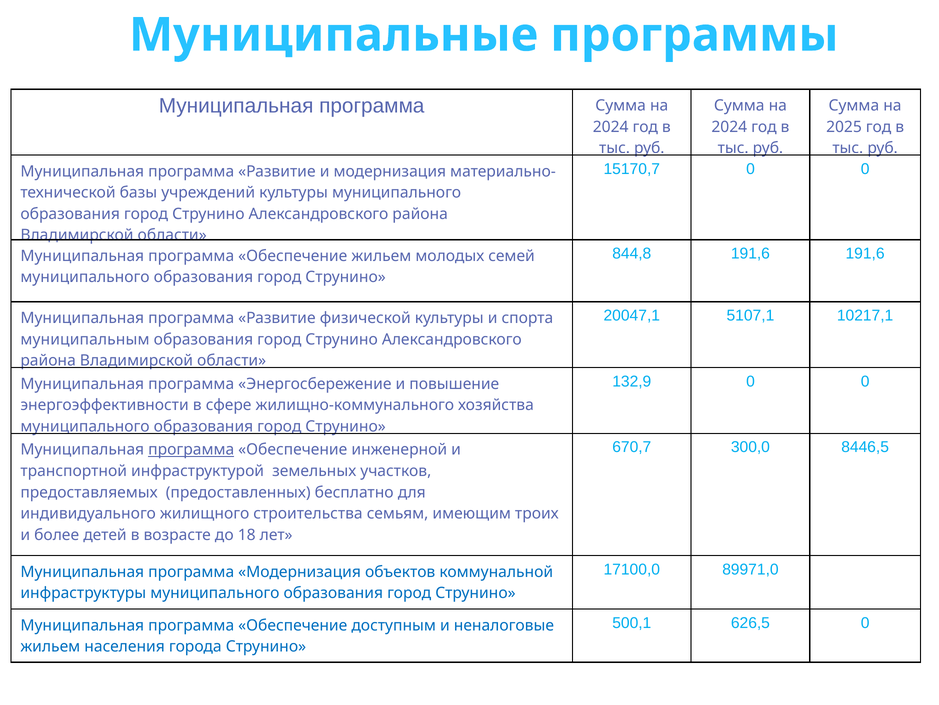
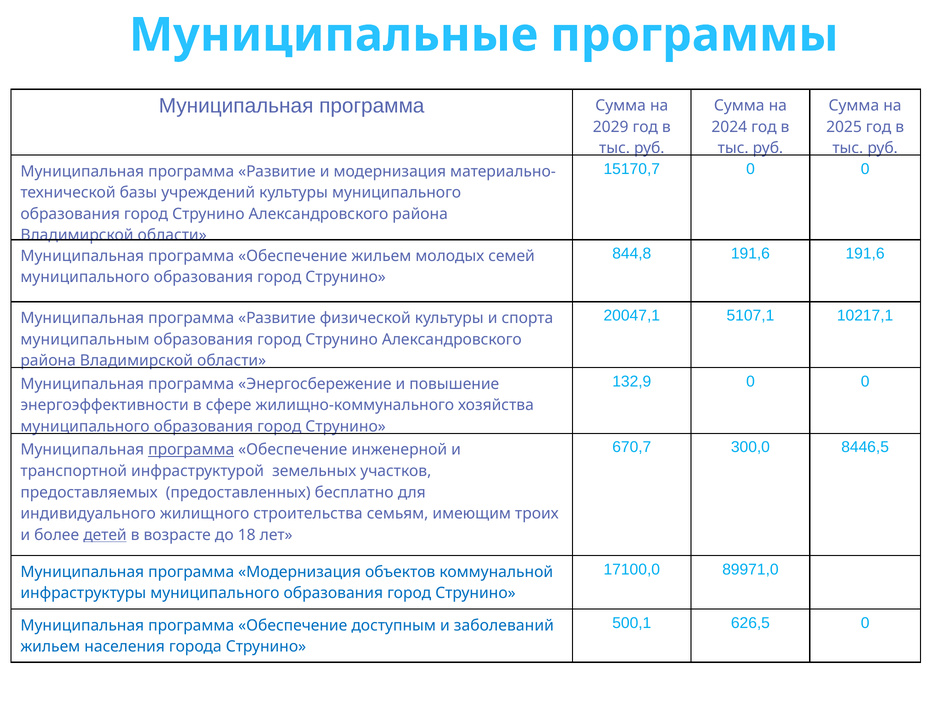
2024 at (611, 127): 2024 -> 2029
детей underline: none -> present
неналоговые: неналоговые -> заболеваний
